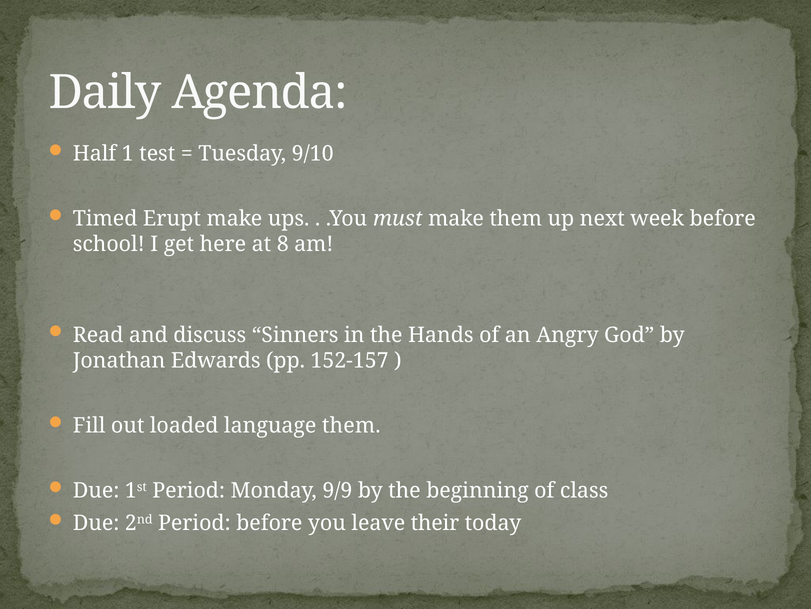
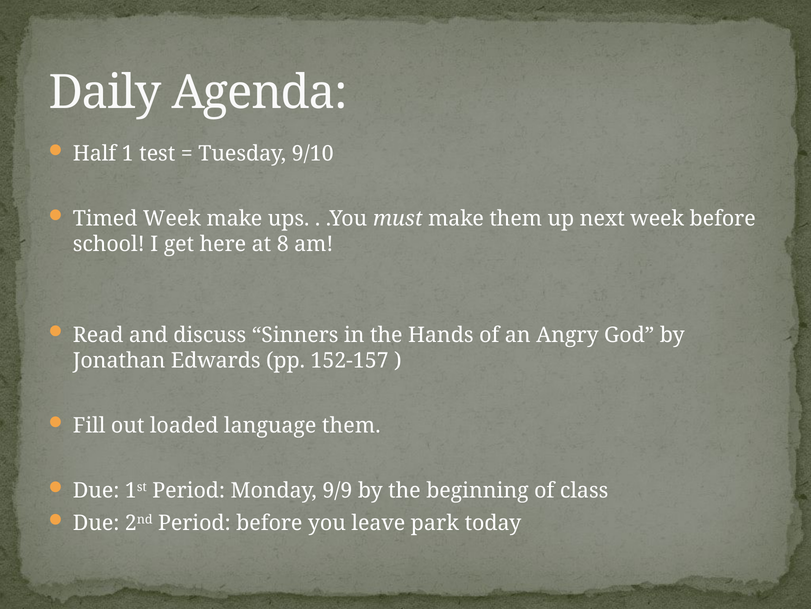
Timed Erupt: Erupt -> Week
their: their -> park
